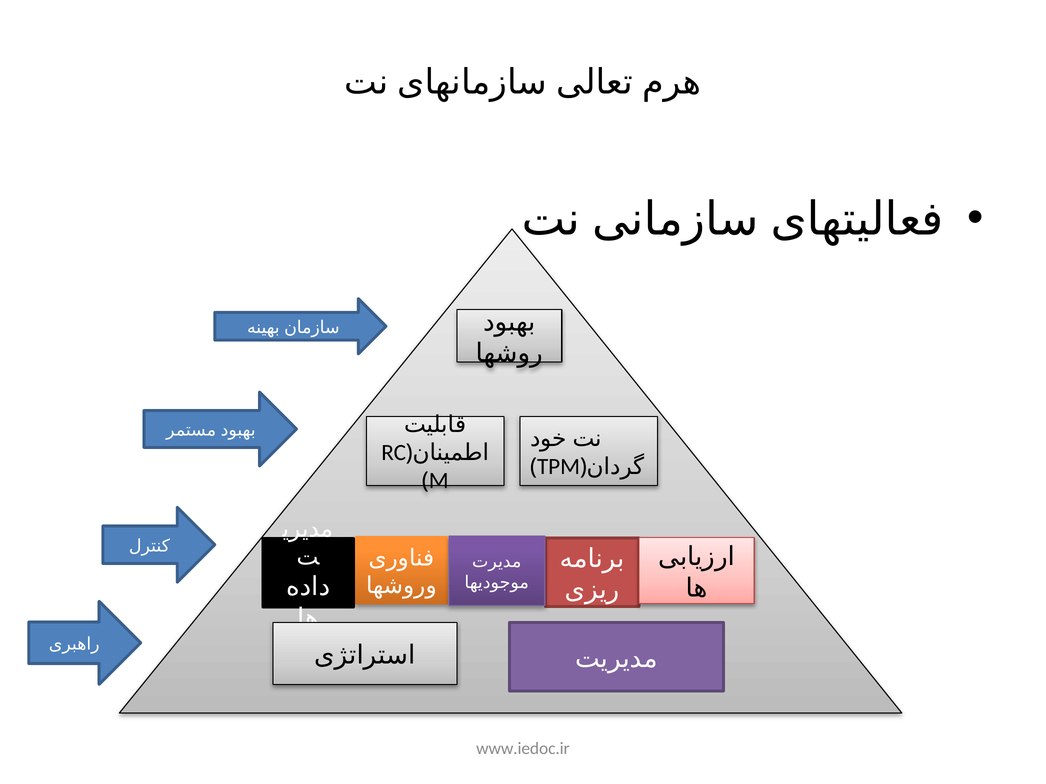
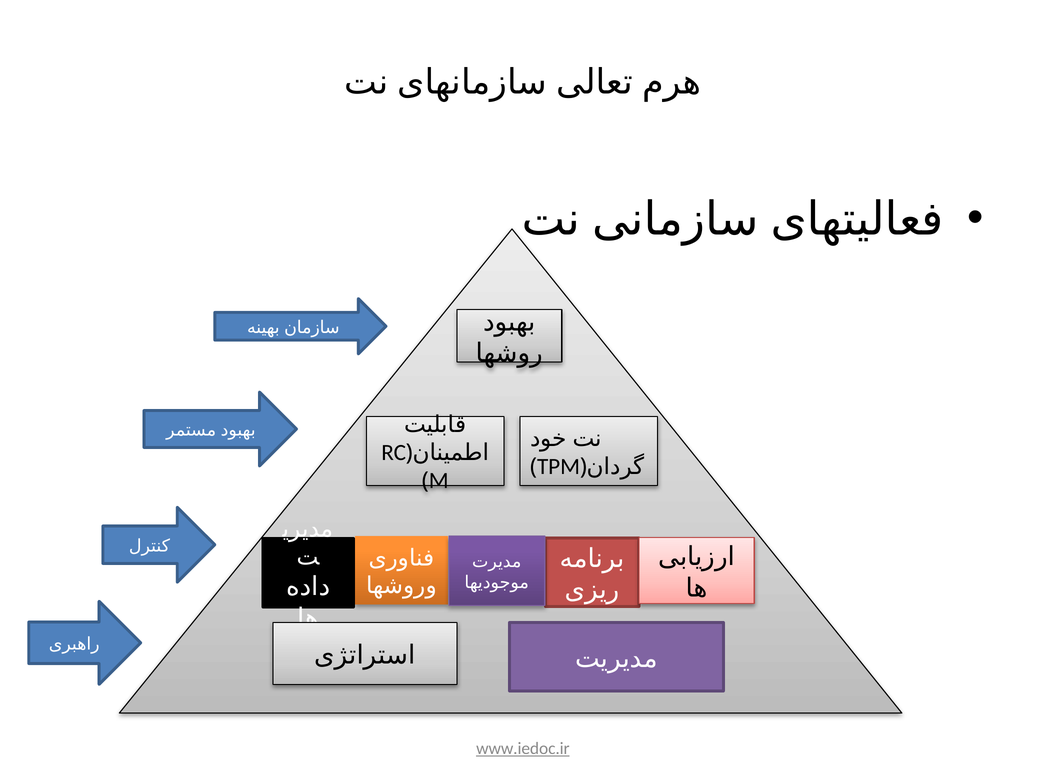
www.iedoc.ir underline: none -> present
